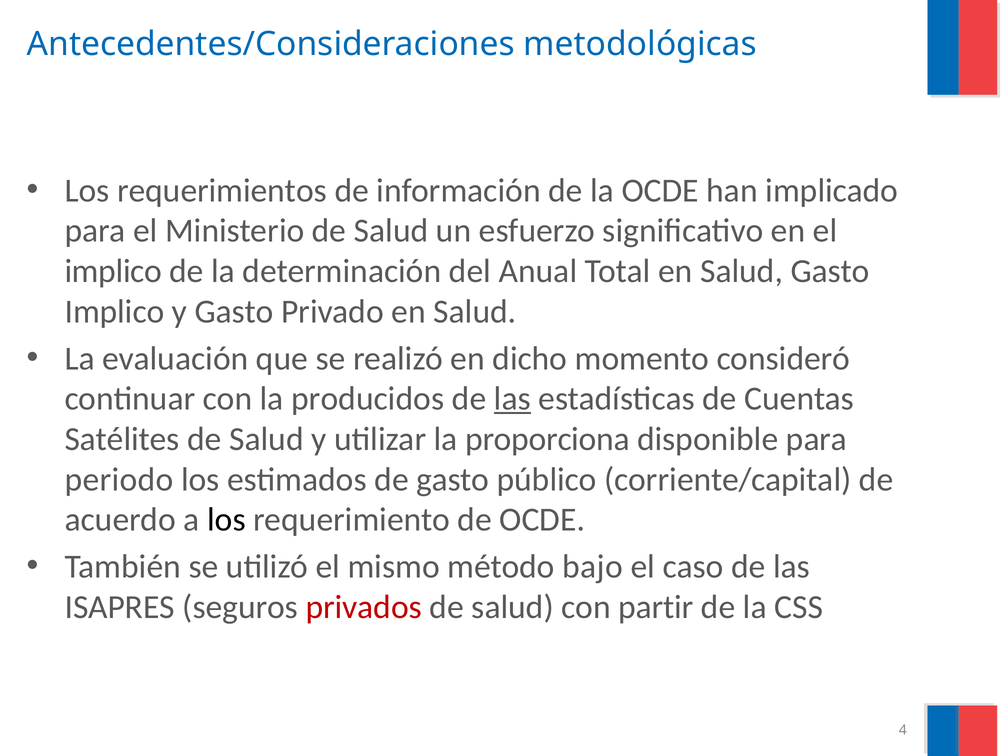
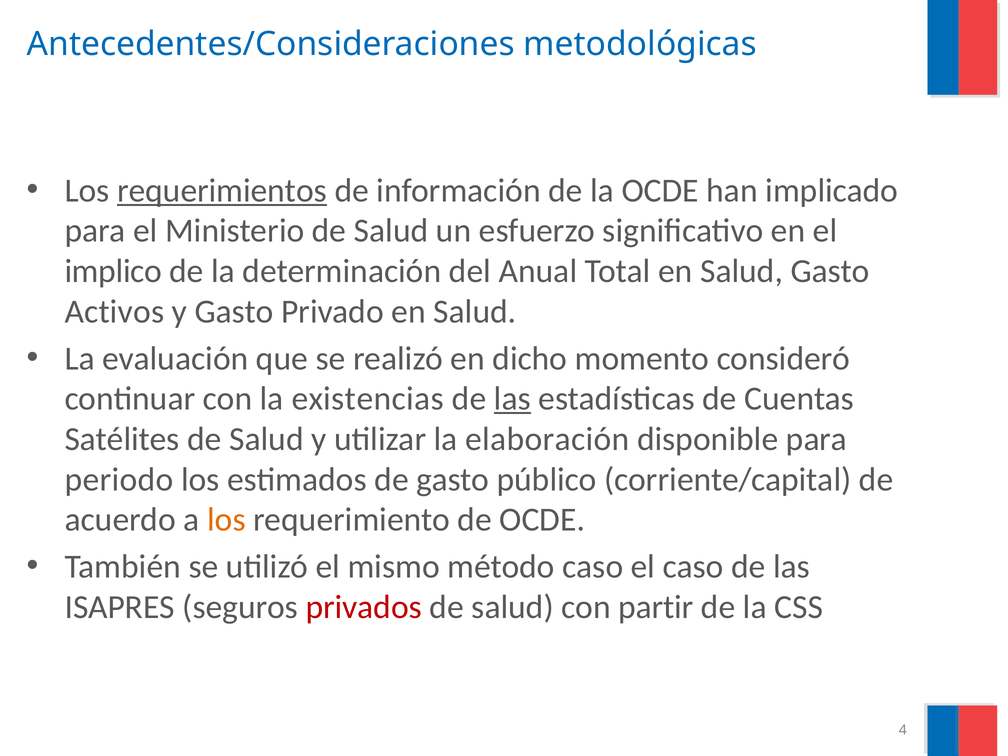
requerimientos underline: none -> present
Implico at (115, 311): Implico -> Activos
producidos: producidos -> existencias
proporciona: proporciona -> elaboración
los at (226, 520) colour: black -> orange
método bajo: bajo -> caso
